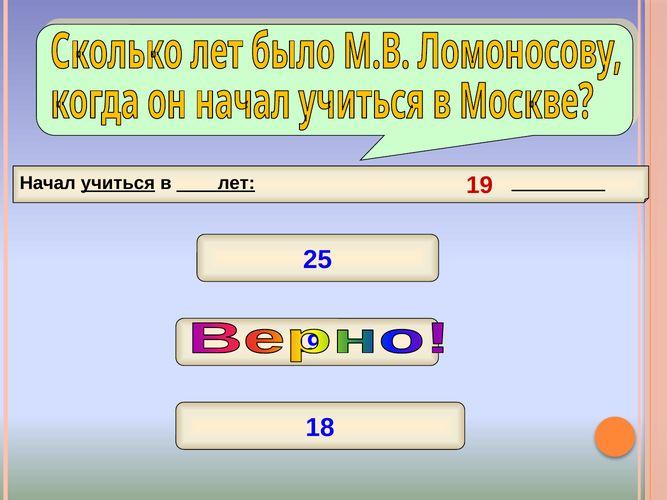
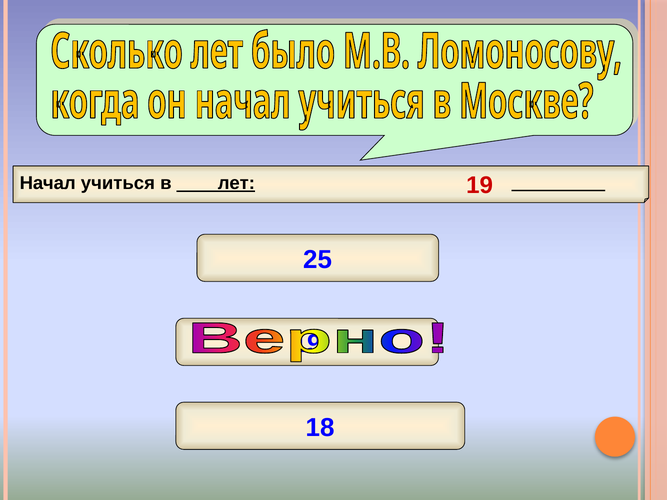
учиться underline: present -> none
